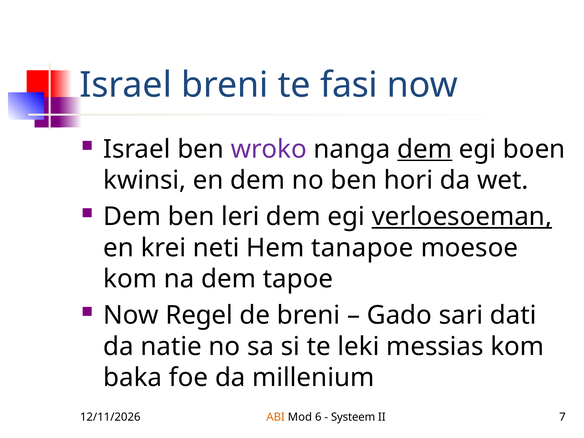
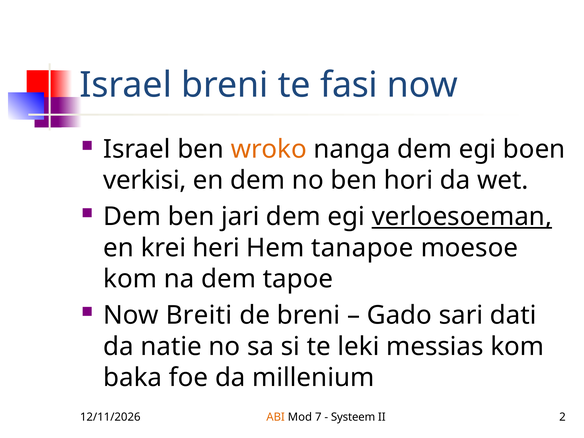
wroko colour: purple -> orange
dem at (425, 149) underline: present -> none
kwinsi: kwinsi -> verkisi
leri: leri -> jari
neti: neti -> heri
Regel: Regel -> Breiti
6: 6 -> 7
7: 7 -> 2
